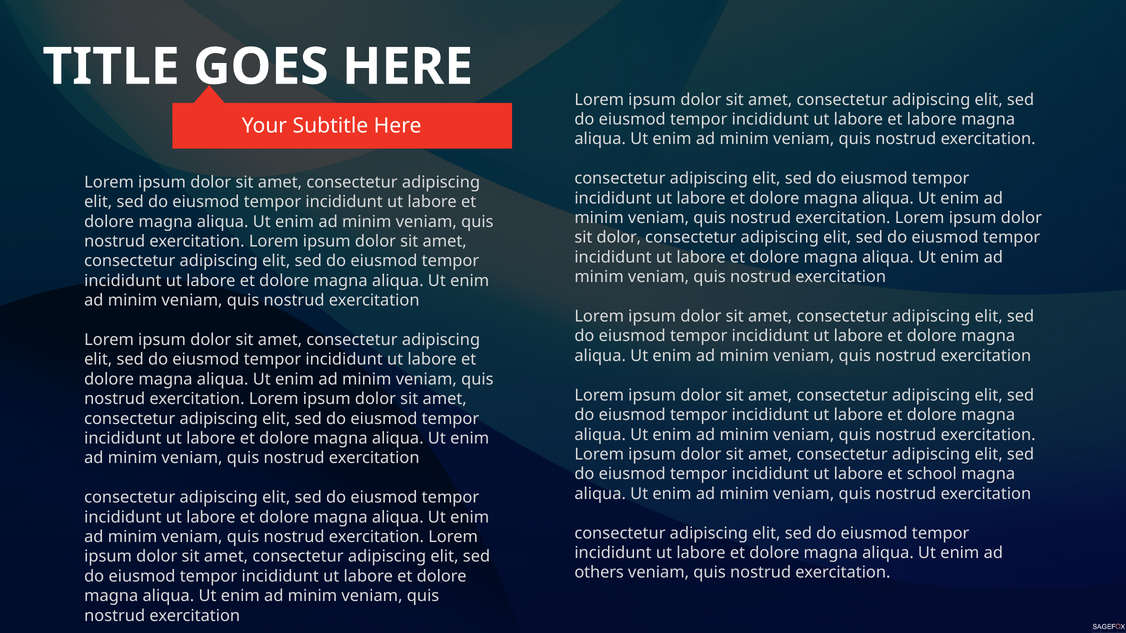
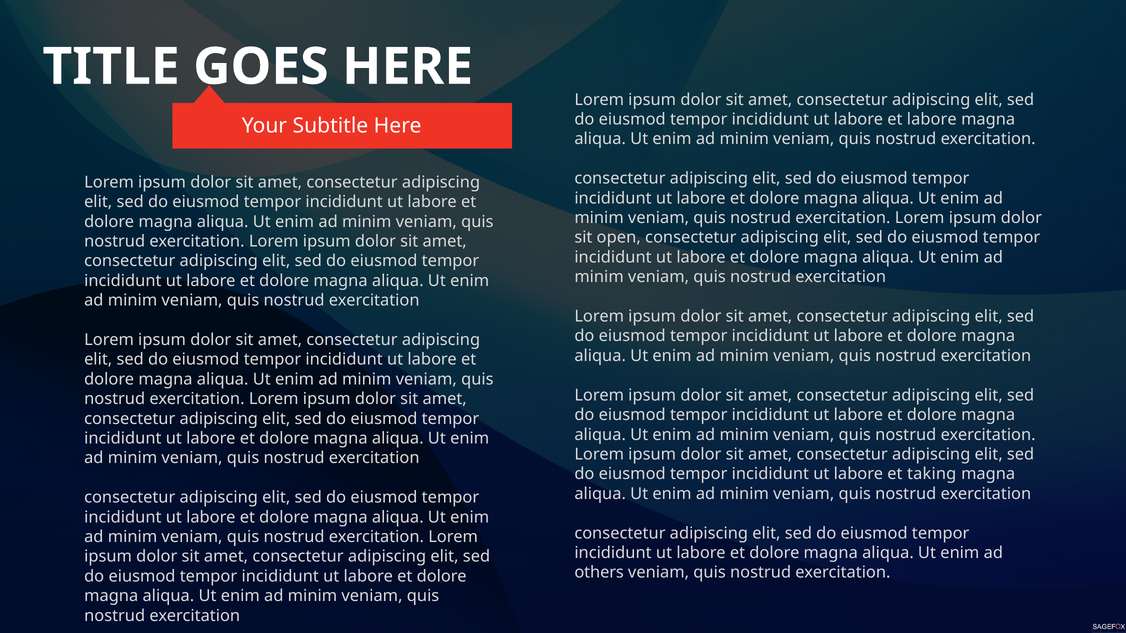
sit dolor: dolor -> open
school: school -> taking
